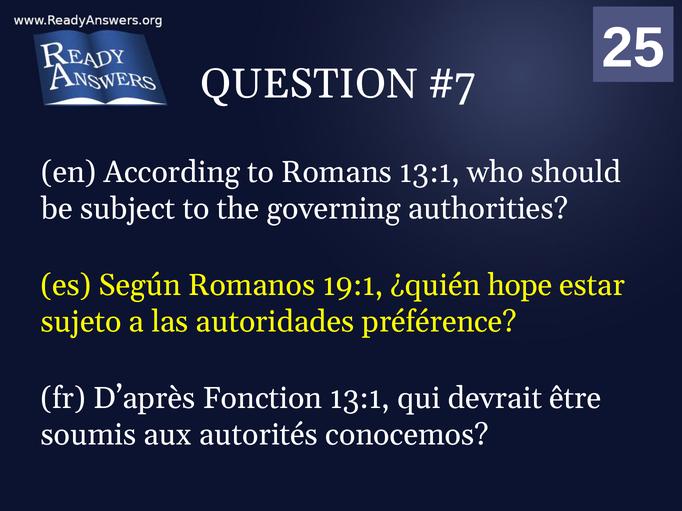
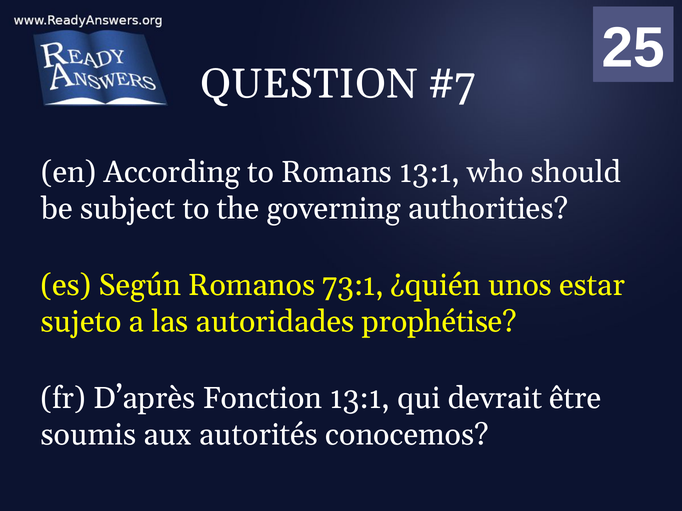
19:1: 19:1 -> 73:1
hope: hope -> unos
préférence: préférence -> prophétise
